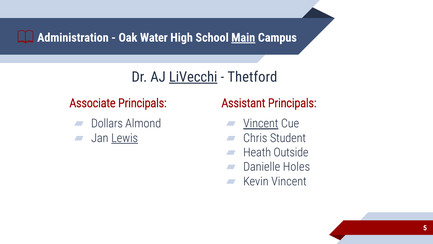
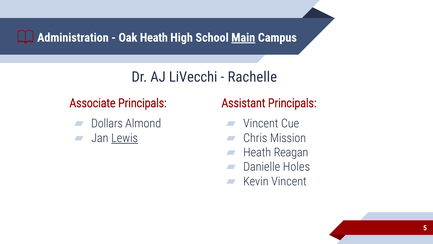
Oak Water: Water -> Heath
LiVecchi underline: present -> none
Thetford: Thetford -> Rachelle
Vincent at (261, 123) underline: present -> none
Student: Student -> Mission
Outside: Outside -> Reagan
